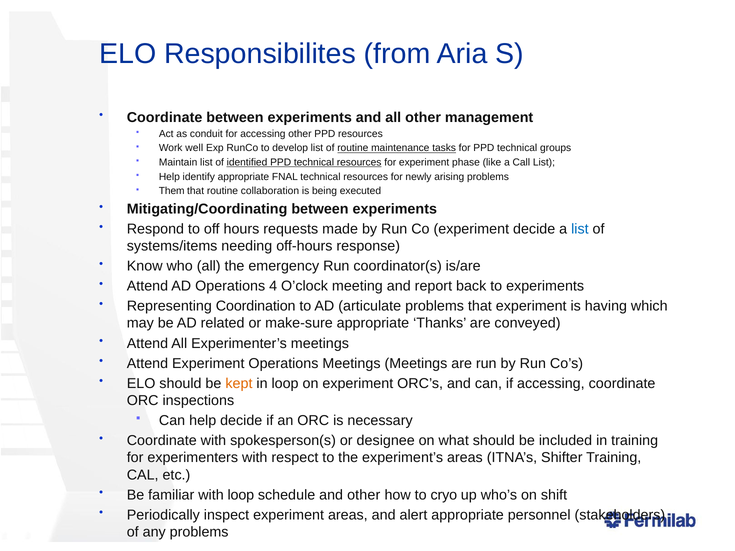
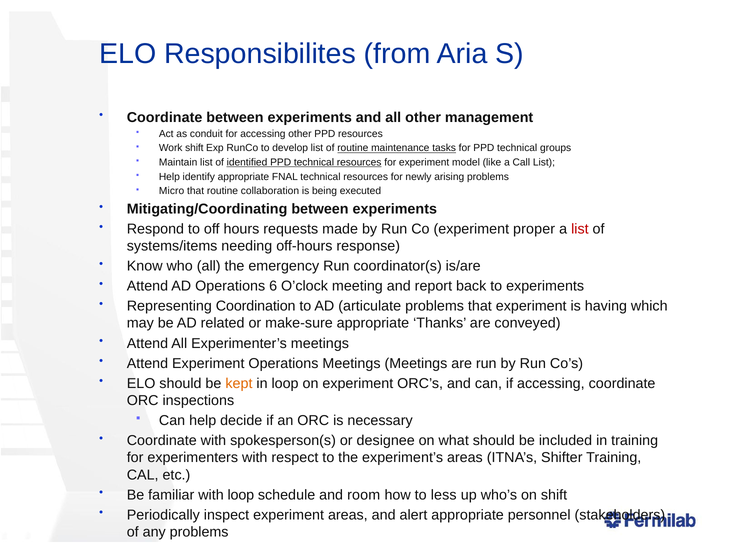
Work well: well -> shift
phase: phase -> model
Them: Them -> Micro
experiment decide: decide -> proper
list at (580, 229) colour: blue -> red
4: 4 -> 6
and other: other -> room
cryo: cryo -> less
